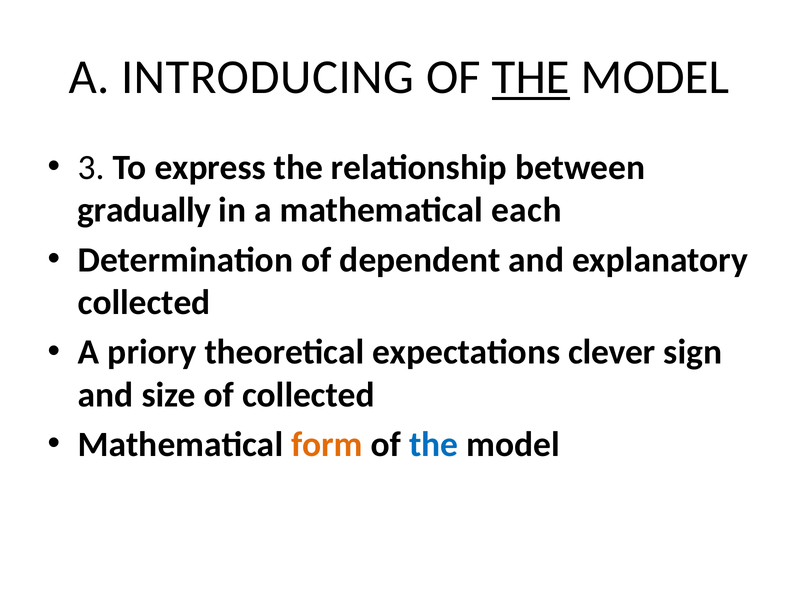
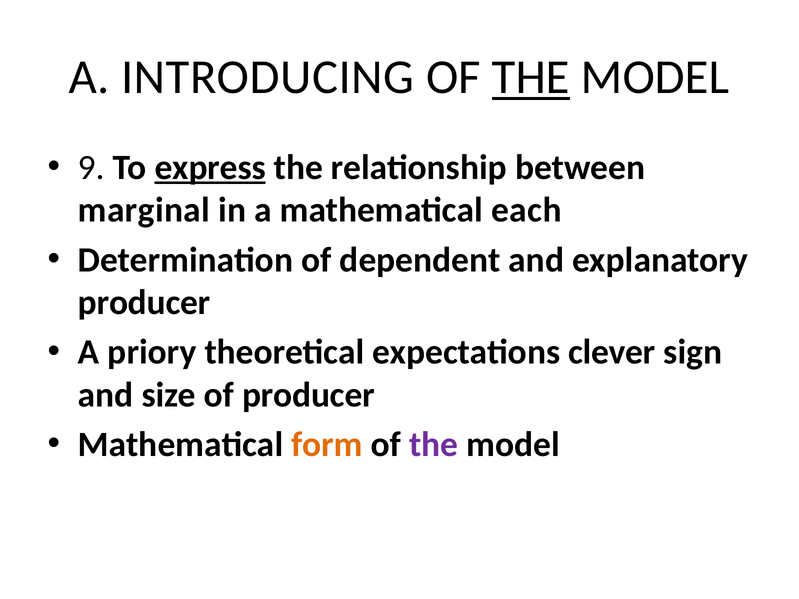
3: 3 -> 9
express underline: none -> present
gradually: gradually -> marginal
collected at (144, 303): collected -> producer
of collected: collected -> producer
the at (434, 445) colour: blue -> purple
